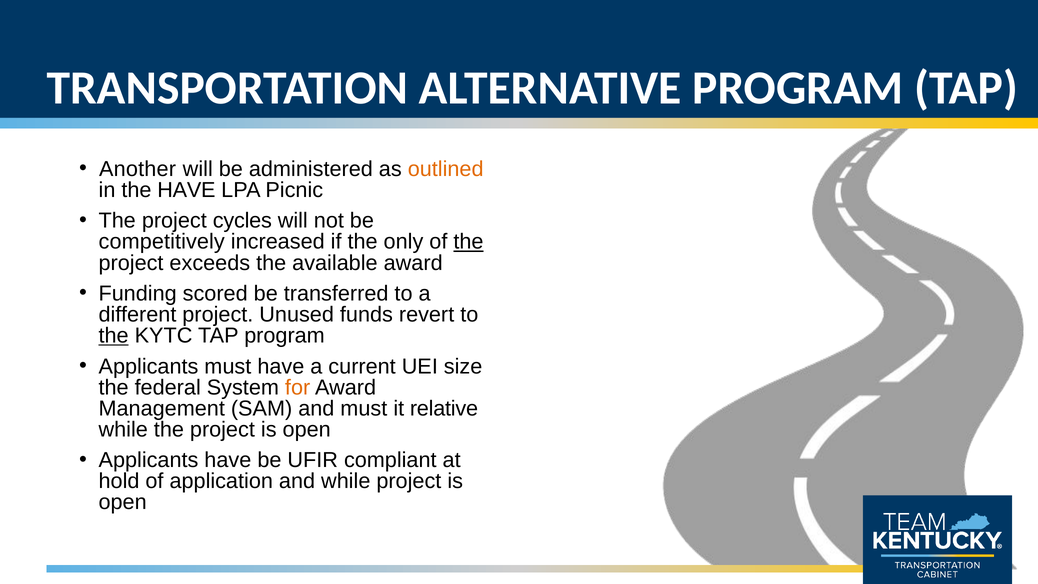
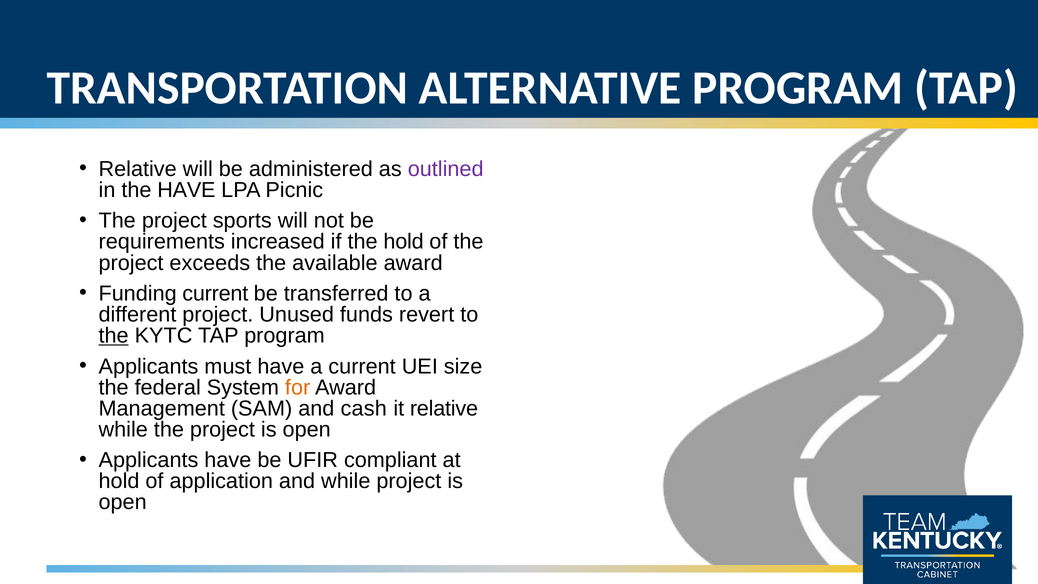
Another at (138, 169): Another -> Relative
outlined colour: orange -> purple
cycles: cycles -> sports
competitively: competitively -> requirements
the only: only -> hold
the at (468, 242) underline: present -> none
Funding scored: scored -> current
and must: must -> cash
